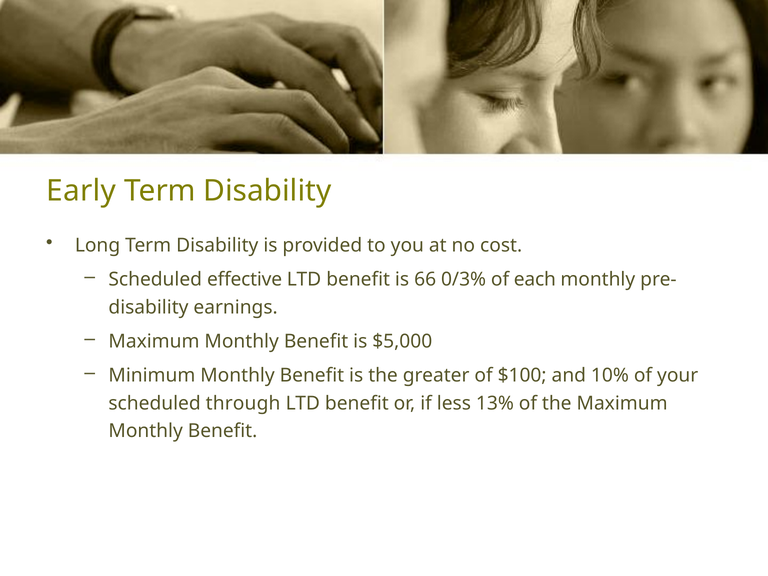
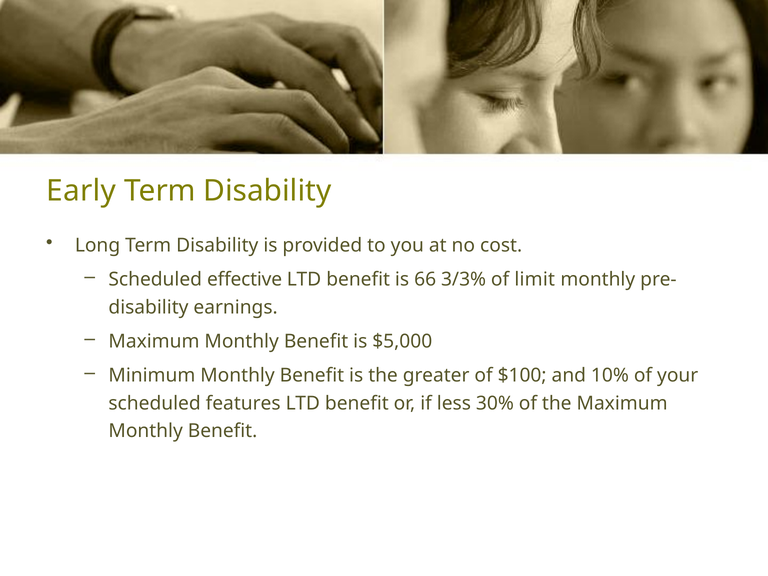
0/3%: 0/3% -> 3/3%
each: each -> limit
through: through -> features
13%: 13% -> 30%
